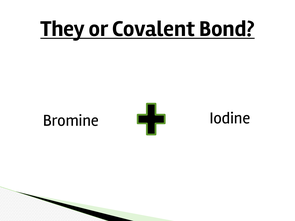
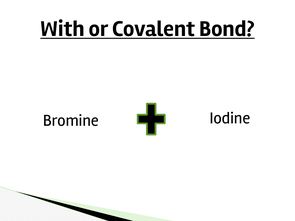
They: They -> With
